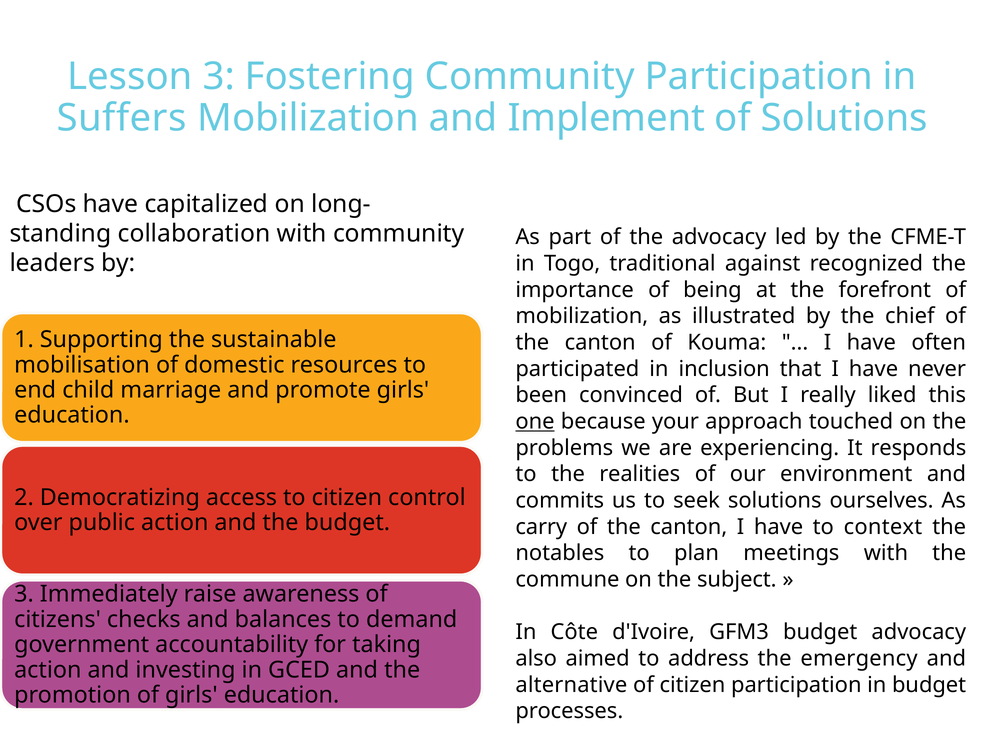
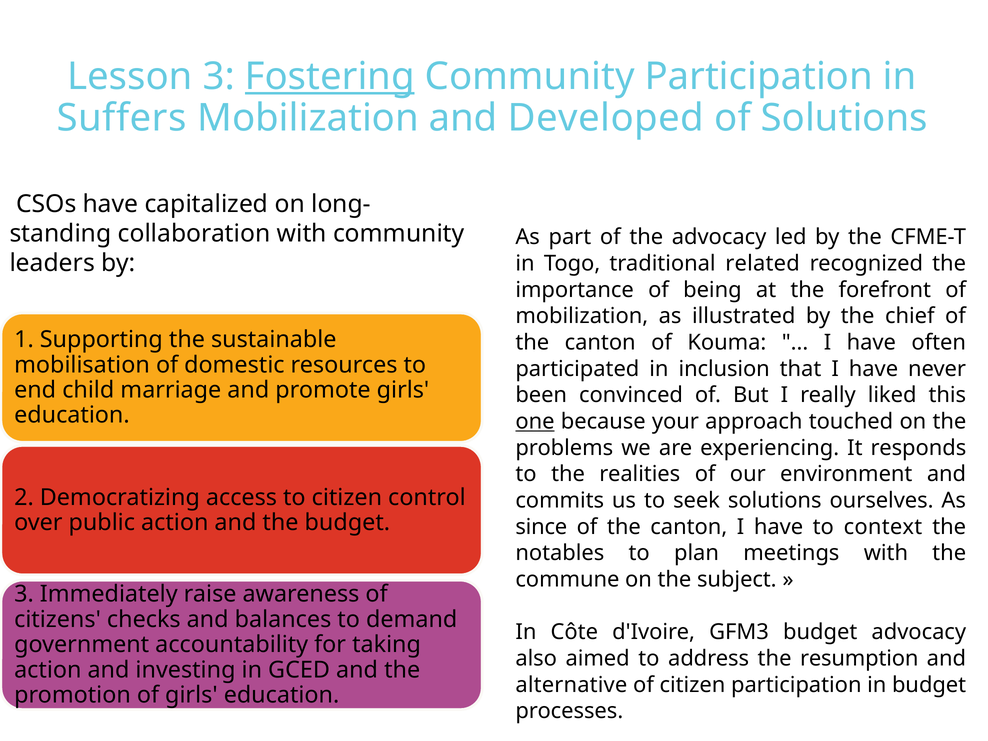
Fostering underline: none -> present
Implement: Implement -> Developed
against: against -> related
carry: carry -> since
emergency: emergency -> resumption
